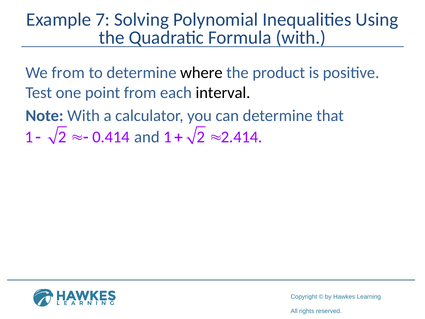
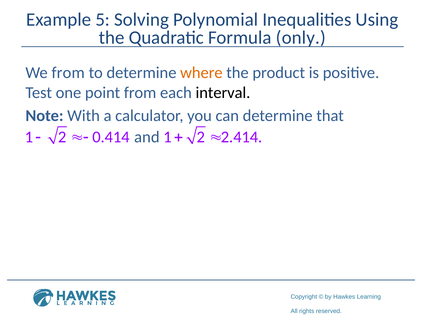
7: 7 -> 5
Formula with: with -> only
where colour: black -> orange
